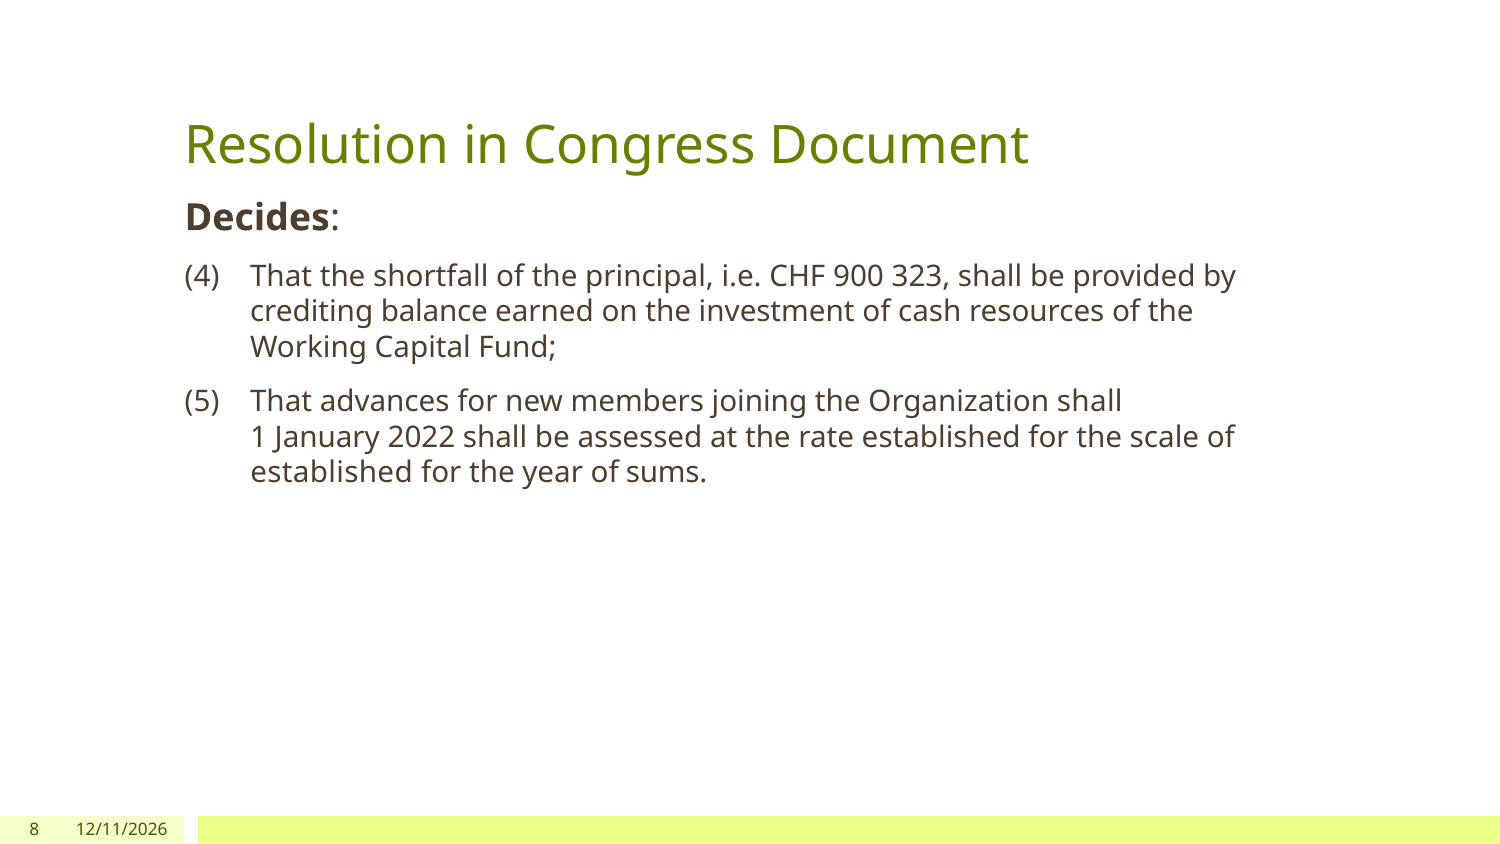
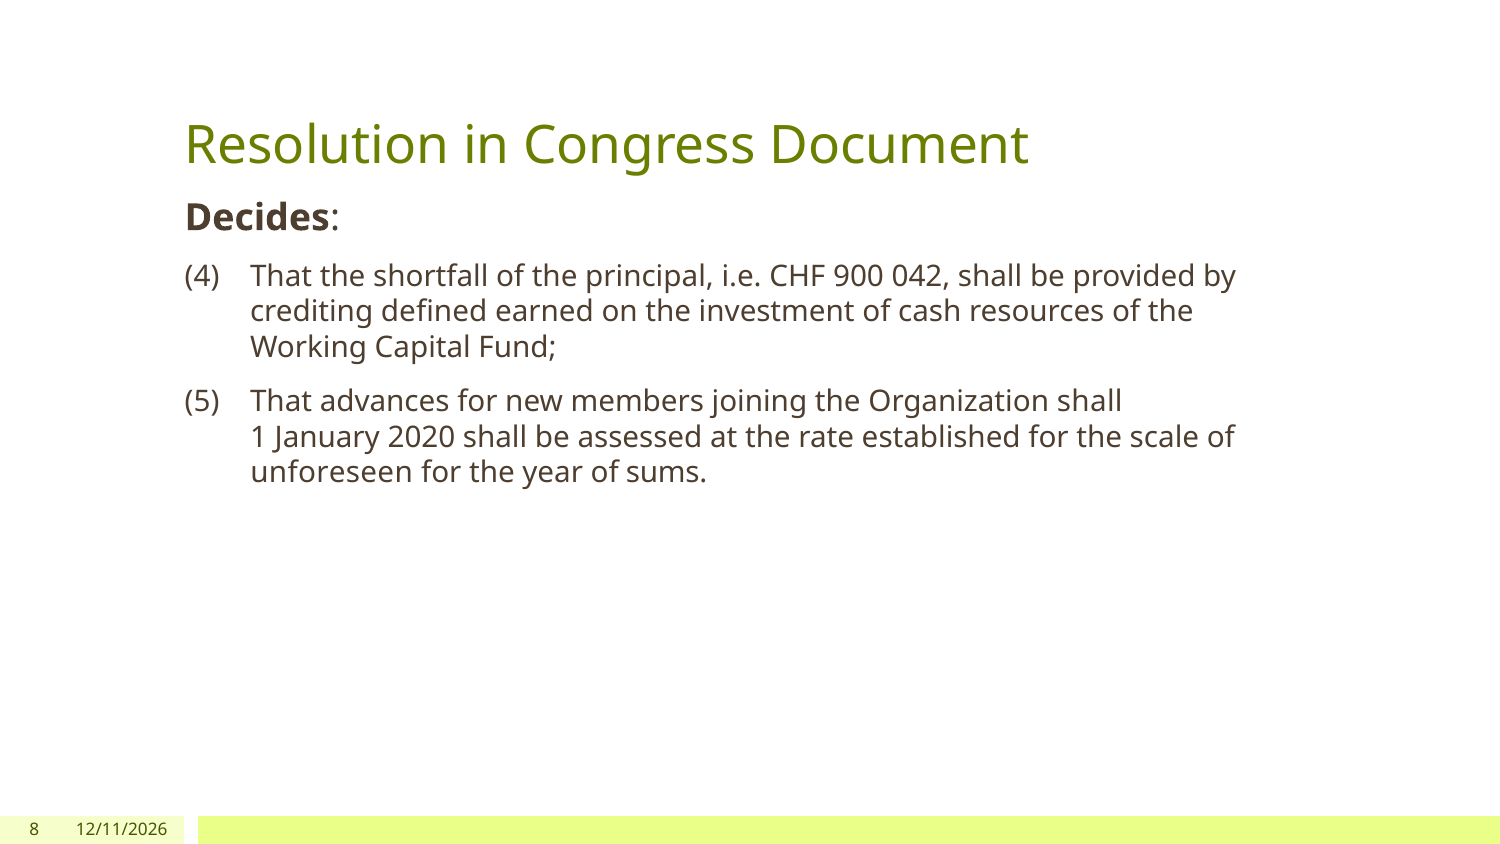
323: 323 -> 042
balance: balance -> defined
2022: 2022 -> 2020
established at (332, 473): established -> unforeseen
